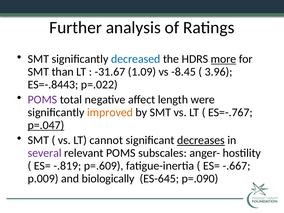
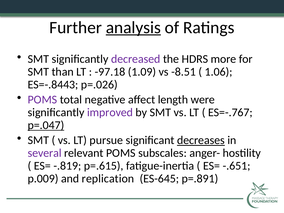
analysis underline: none -> present
decreased colour: blue -> purple
more underline: present -> none
-31.67: -31.67 -> -97.18
-8.45: -8.45 -> -8.51
3.96: 3.96 -> 1.06
p=.022: p=.022 -> p=.026
improved colour: orange -> purple
cannot: cannot -> pursue
p=.609: p=.609 -> p=.615
-.667: -.667 -> -.651
biologically: biologically -> replication
p=.090: p=.090 -> p=.891
